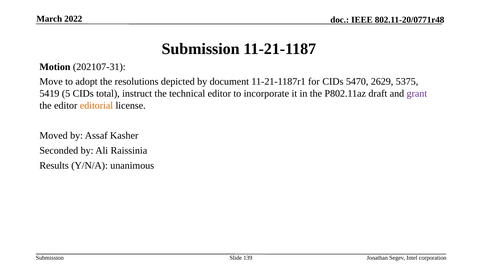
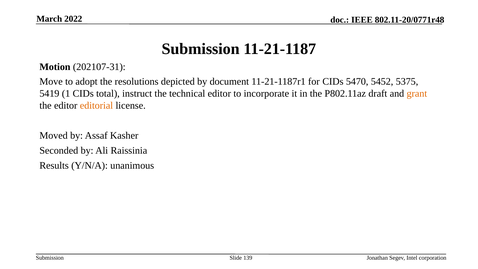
2629: 2629 -> 5452
5: 5 -> 1
grant colour: purple -> orange
